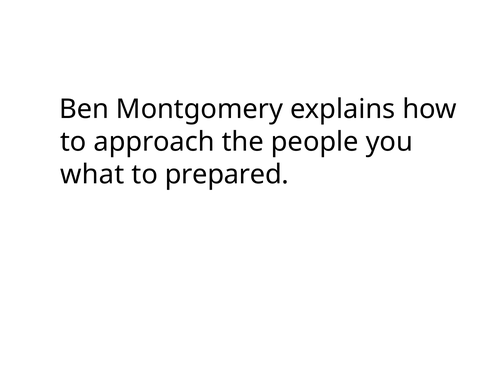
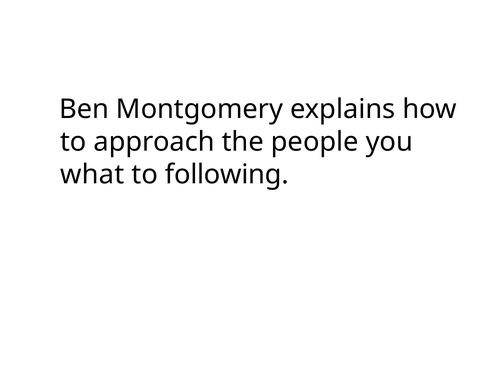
prepared: prepared -> following
